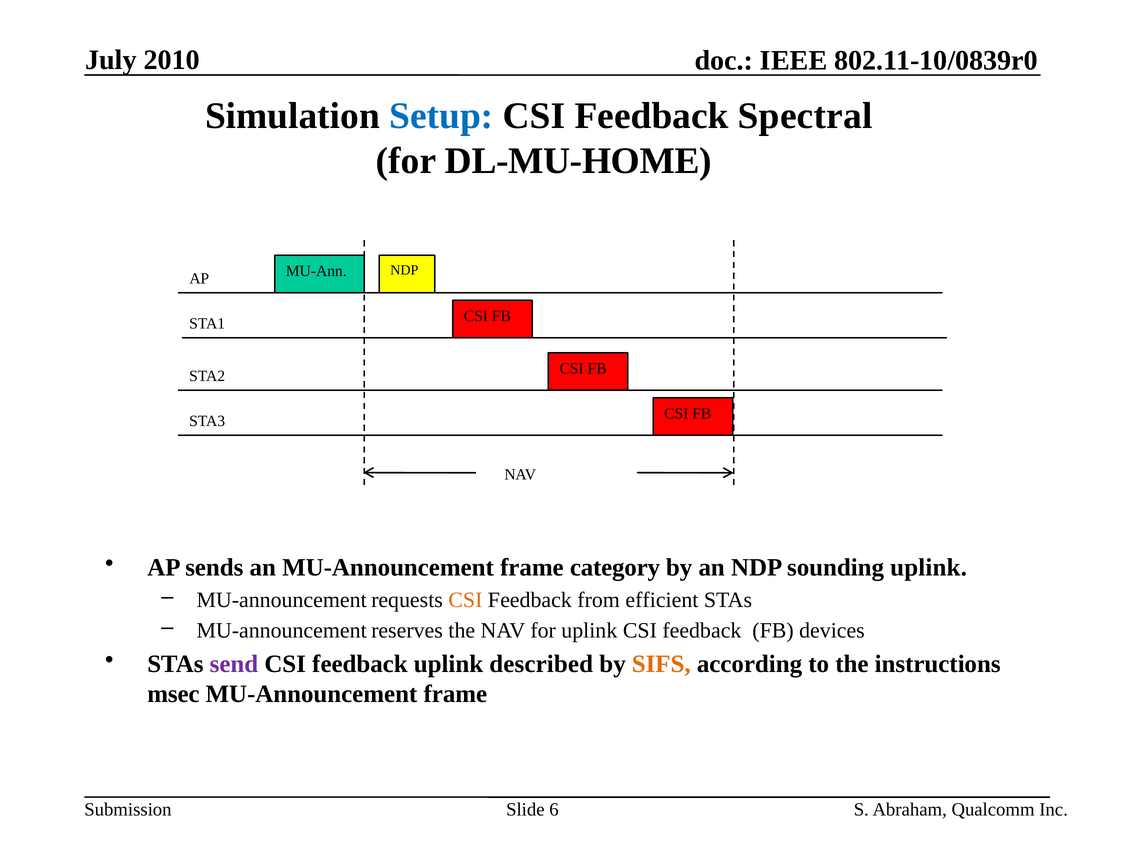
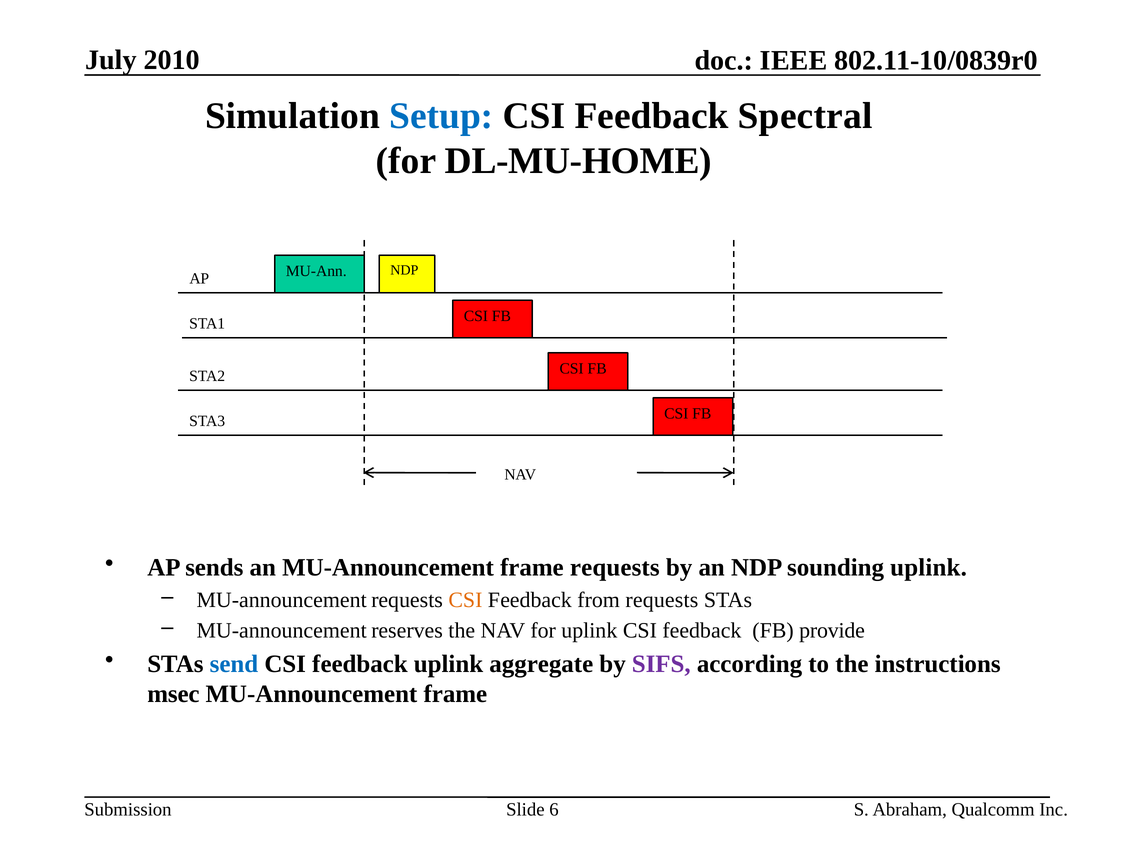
frame category: category -> requests
from efficient: efficient -> requests
devices: devices -> provide
send colour: purple -> blue
described: described -> aggregate
SIFS colour: orange -> purple
